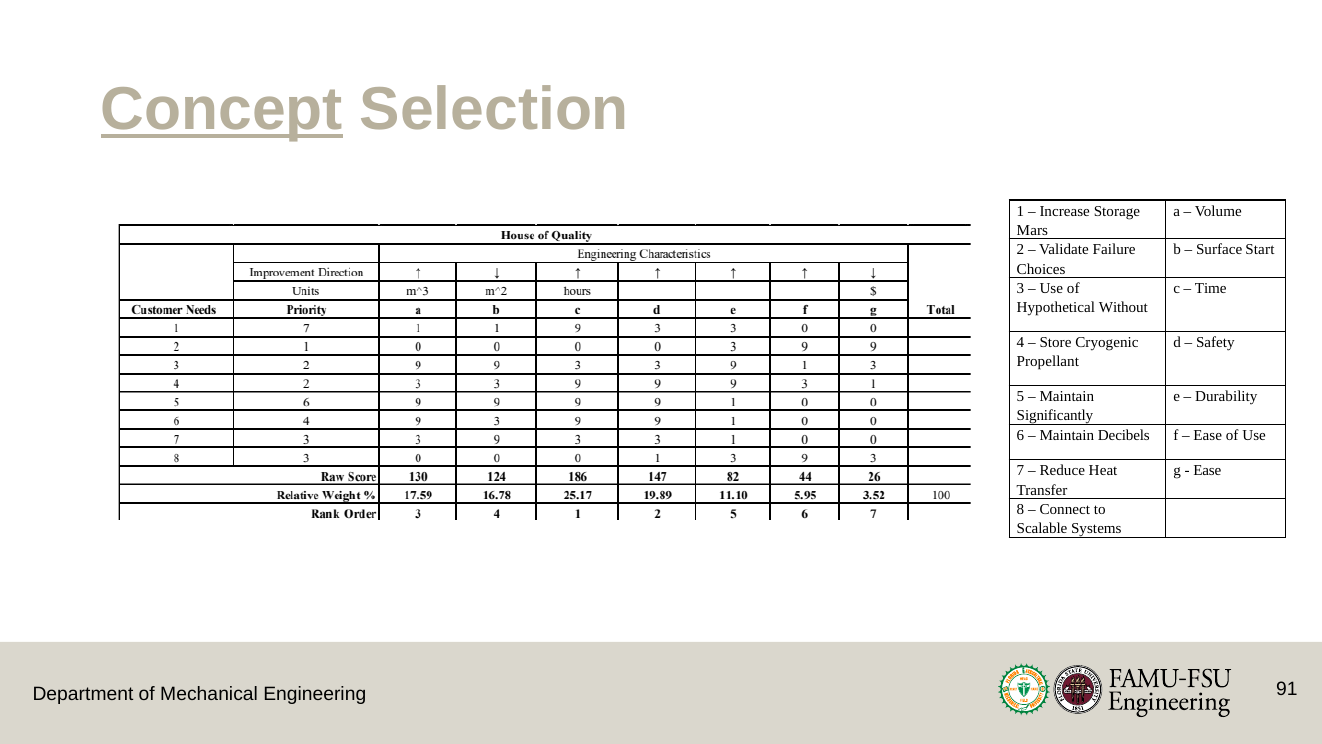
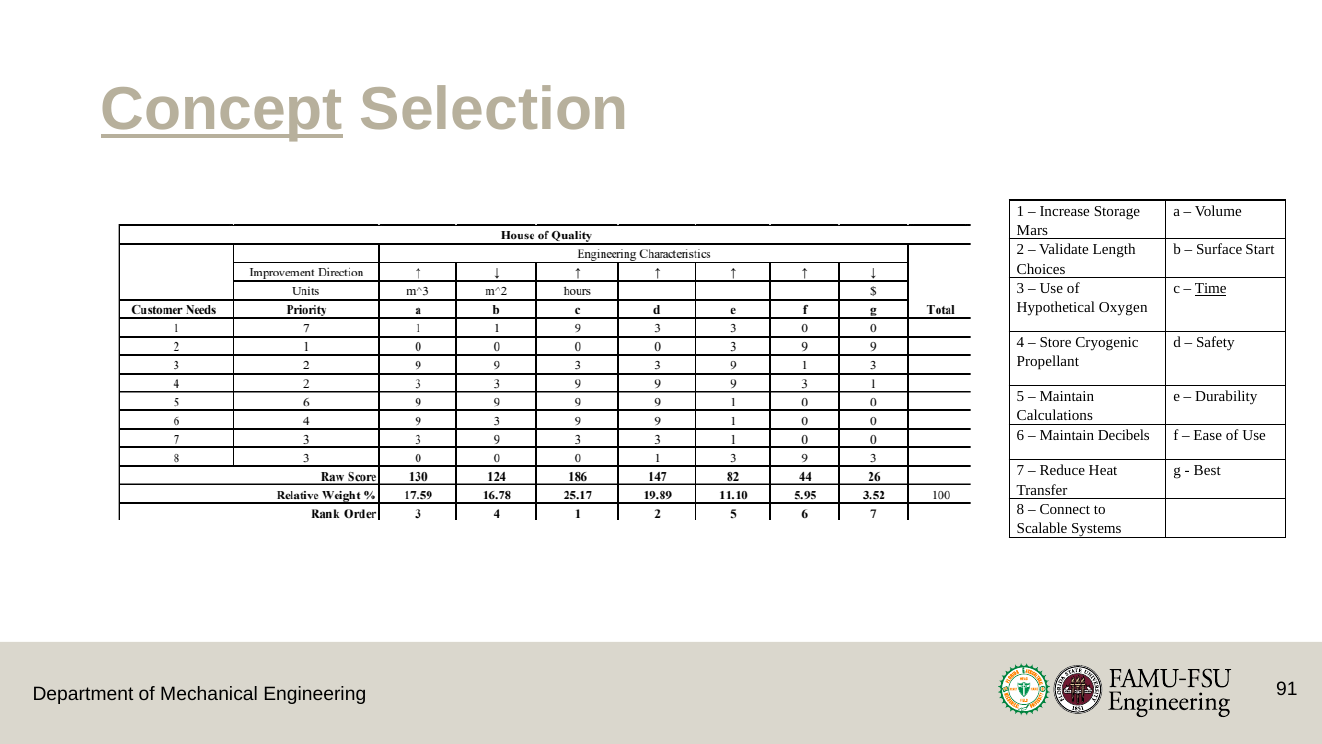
Failure: Failure -> Length
Time underline: none -> present
Without: Without -> Oxygen
Significantly: Significantly -> Calculations
Ease at (1207, 470): Ease -> Best
